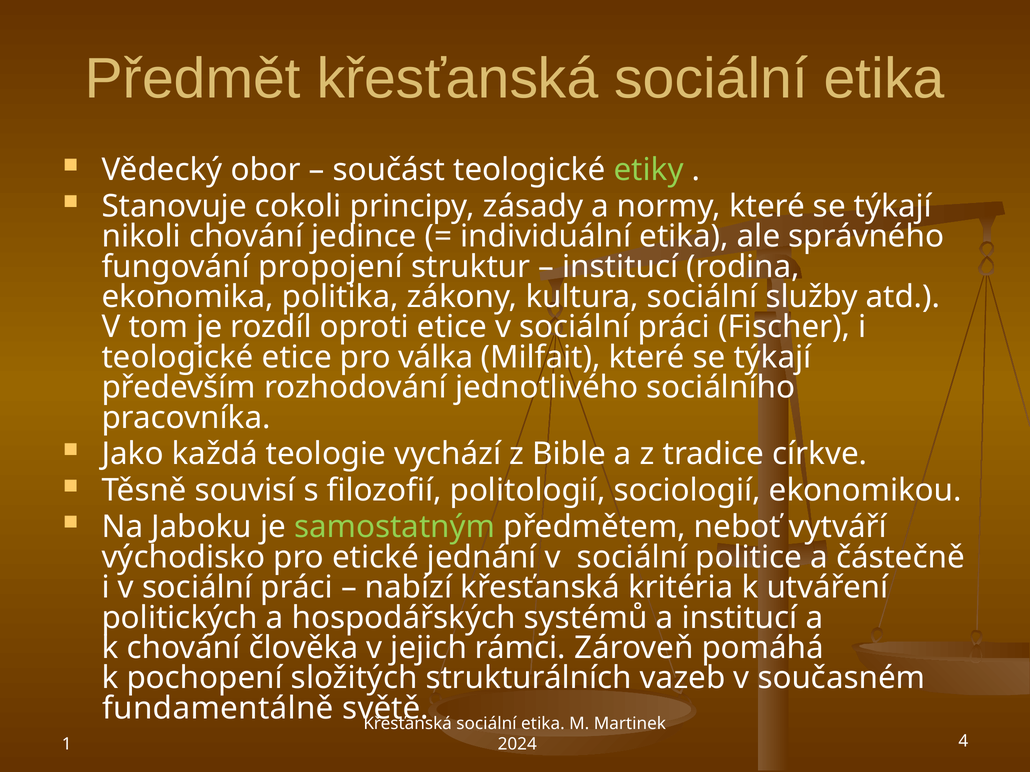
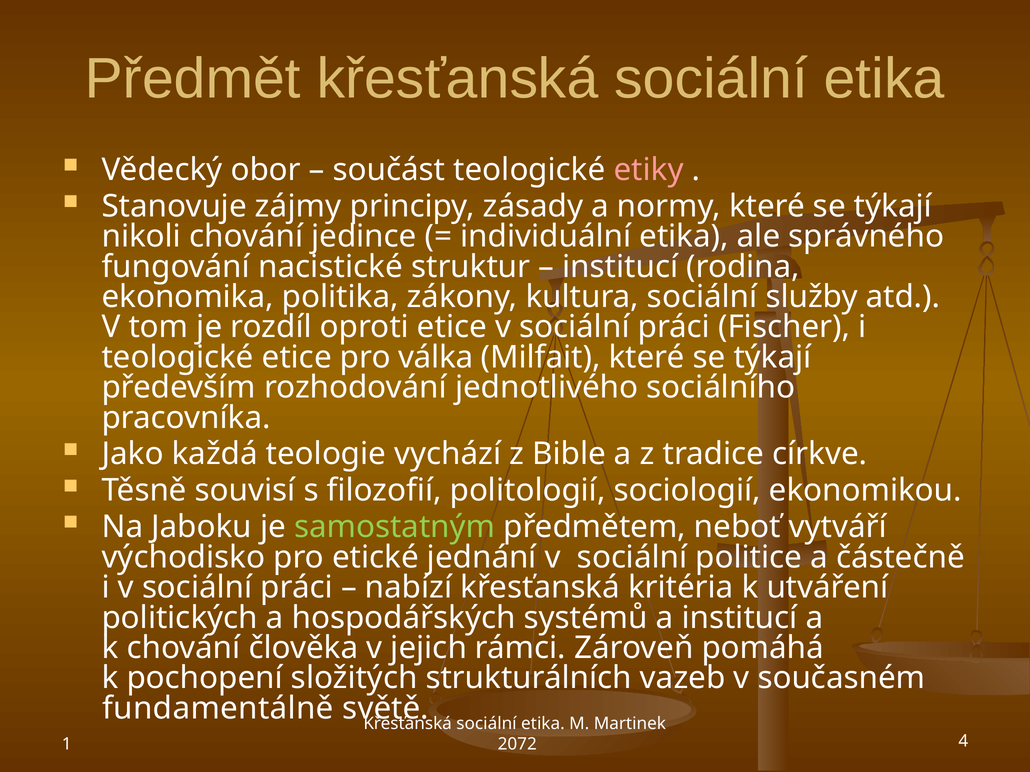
etiky colour: light green -> pink
cokoli: cokoli -> zájmy
propojení: propojení -> nacistické
2024: 2024 -> 2072
